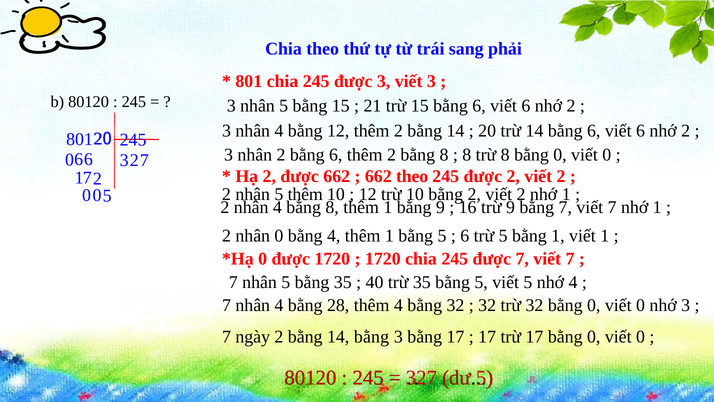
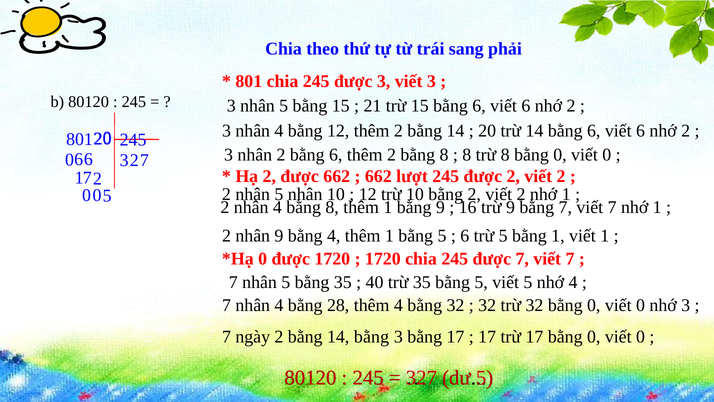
662 theo: theo -> lượt
5 thêm: thêm -> nhân
nhân 0: 0 -> 9
